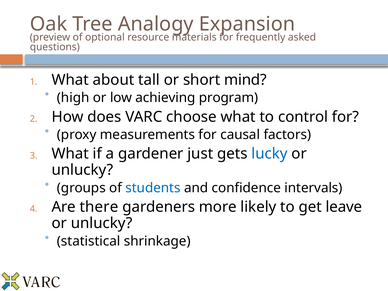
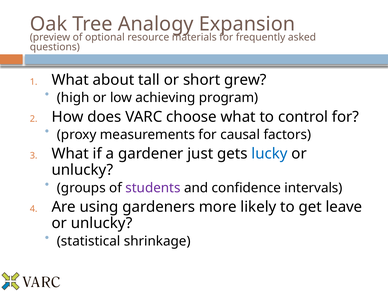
mind: mind -> grew
students colour: blue -> purple
there: there -> using
